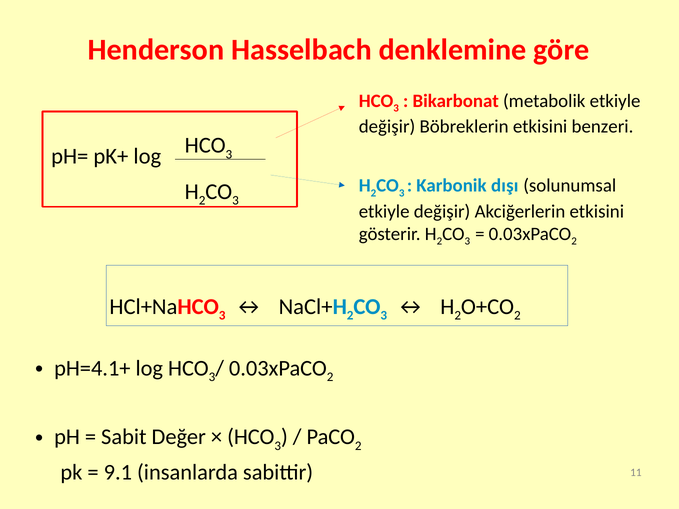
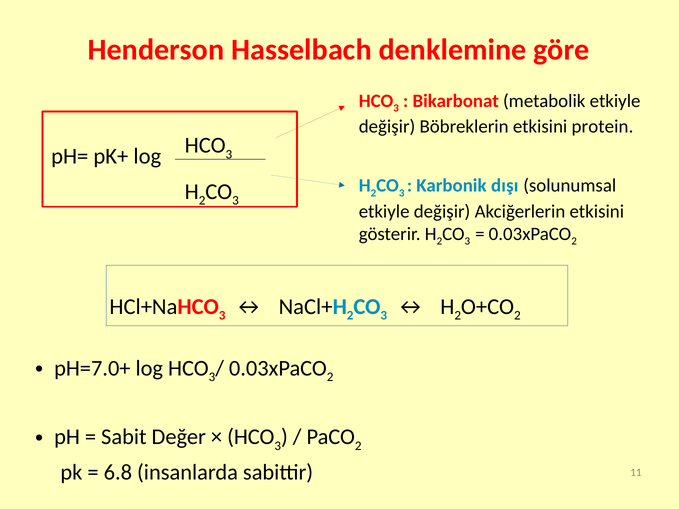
benzeri: benzeri -> protein
pH=4.1+: pH=4.1+ -> pH=7.0+
9.1: 9.1 -> 6.8
